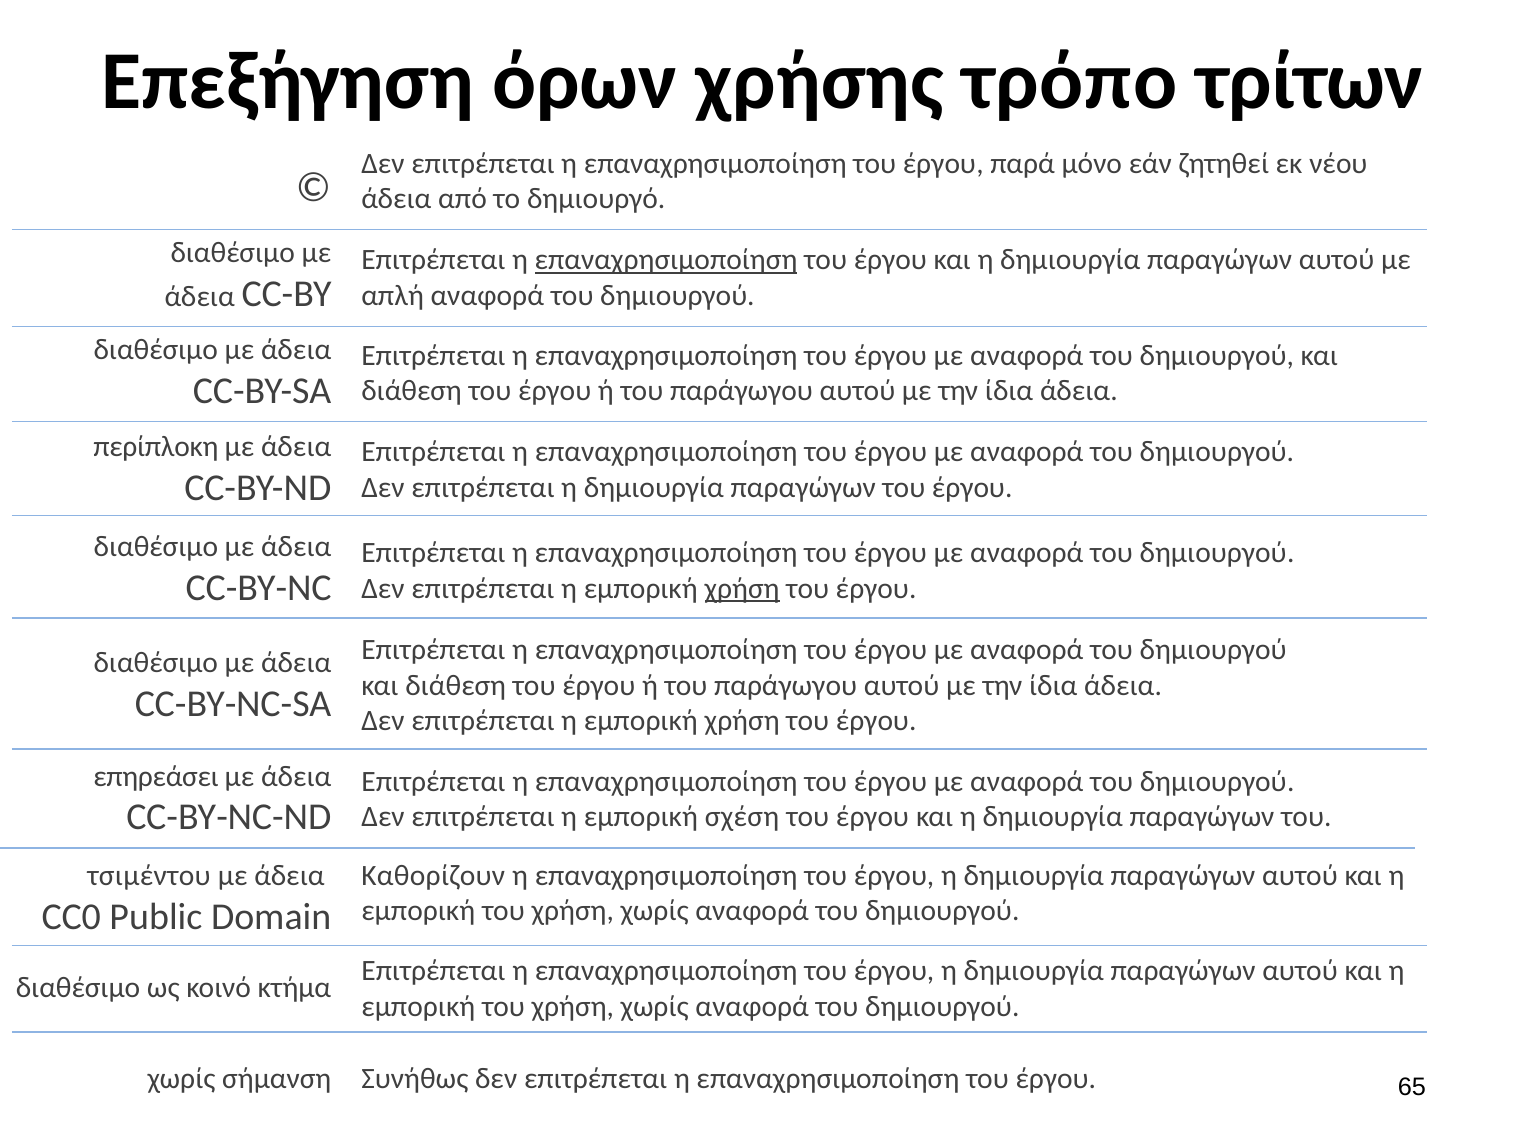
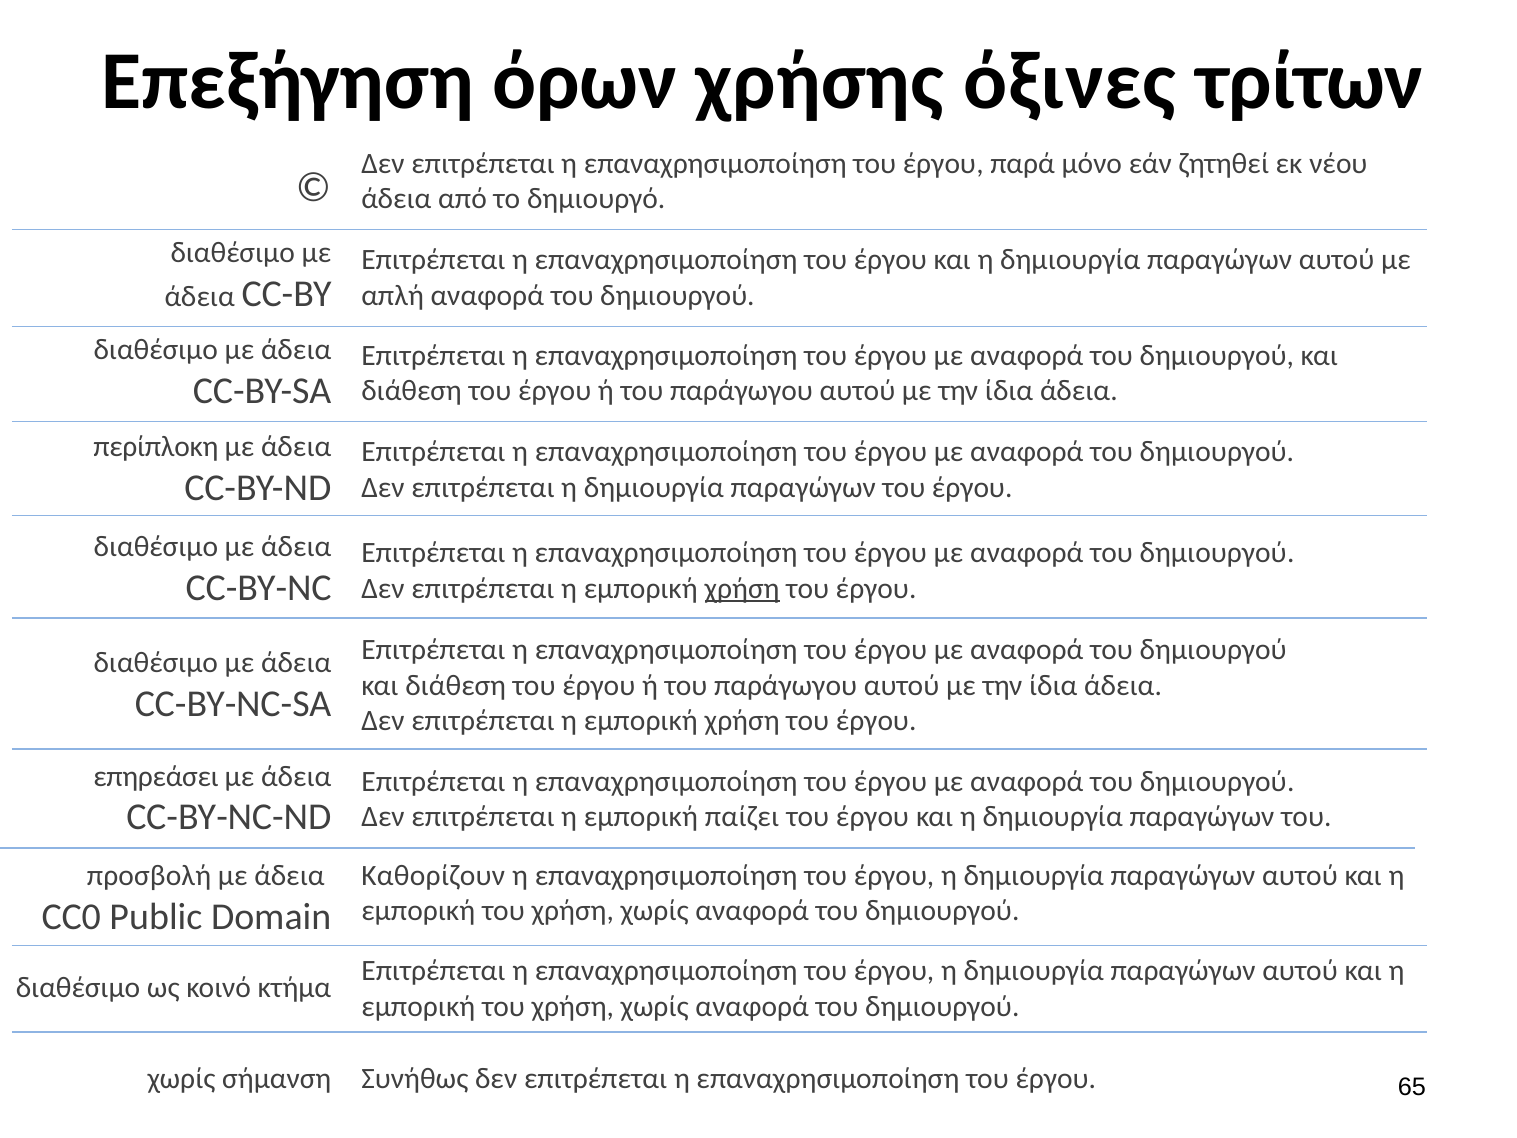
τρόπο: τρόπο -> όξινες
επαναχρησιμοποίηση at (666, 260) underline: present -> none
σχέση: σχέση -> παίζει
τσιμέντου: τσιμέντου -> προσβολή
